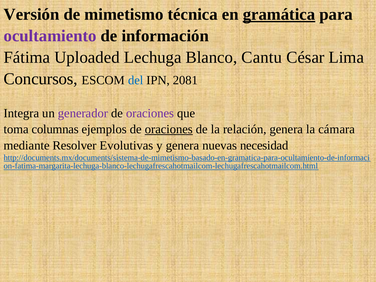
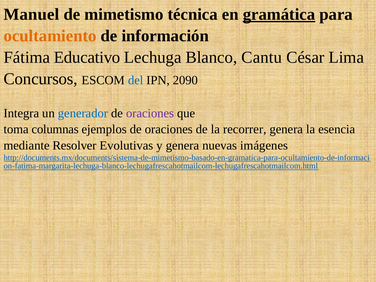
Versión: Versión -> Manuel
ocultamiento colour: purple -> orange
Uploaded: Uploaded -> Educativo
2081: 2081 -> 2090
generador colour: purple -> blue
oraciones at (169, 129) underline: present -> none
relación: relación -> recorrer
cámara: cámara -> esencia
necesidad: necesidad -> imágenes
